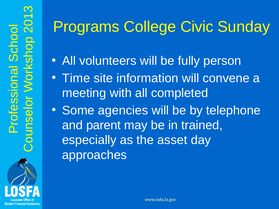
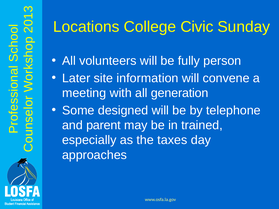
Programs: Programs -> Locations
Time: Time -> Later
completed: completed -> generation
agencies: agencies -> designed
asset: asset -> taxes
